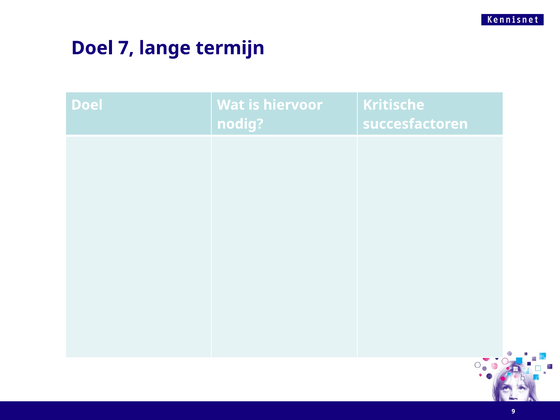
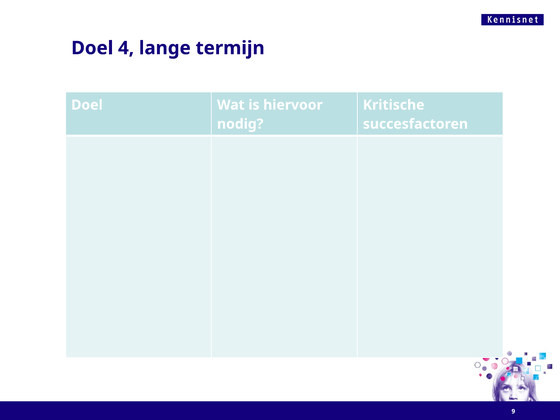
7: 7 -> 4
